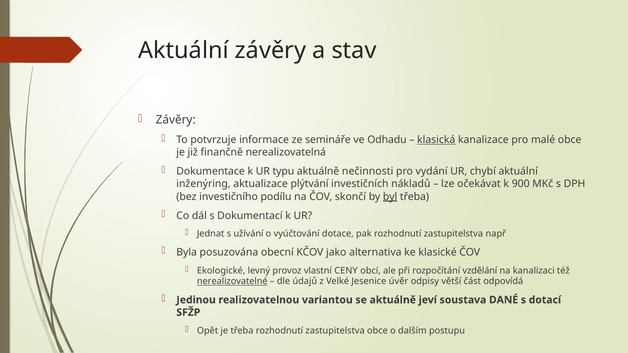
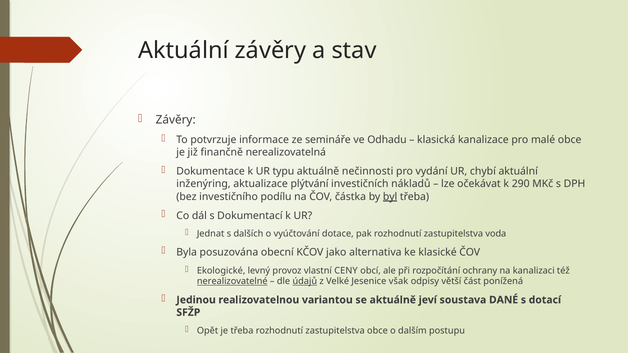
klasická underline: present -> none
900: 900 -> 290
skončí: skončí -> částka
užívání: užívání -> dalších
např: např -> voda
vzdělání: vzdělání -> ochrany
údajů underline: none -> present
úvěr: úvěr -> však
odpovídá: odpovídá -> ponížená
